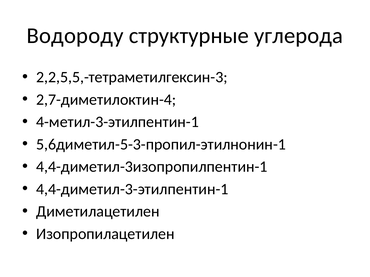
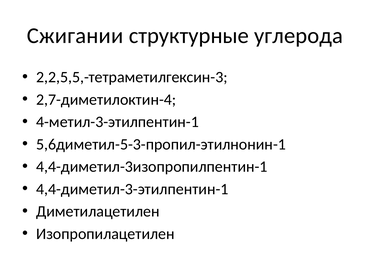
Водороду: Водороду -> Сжигании
